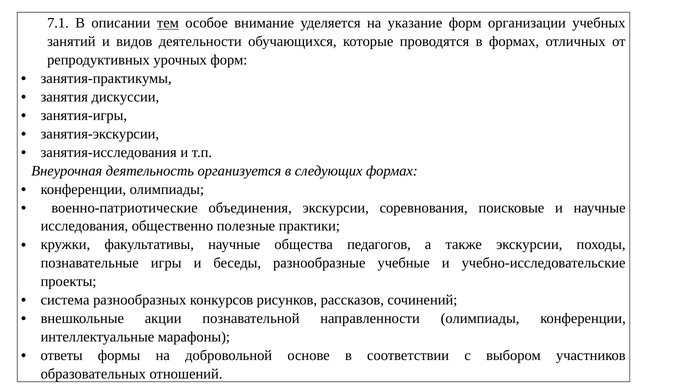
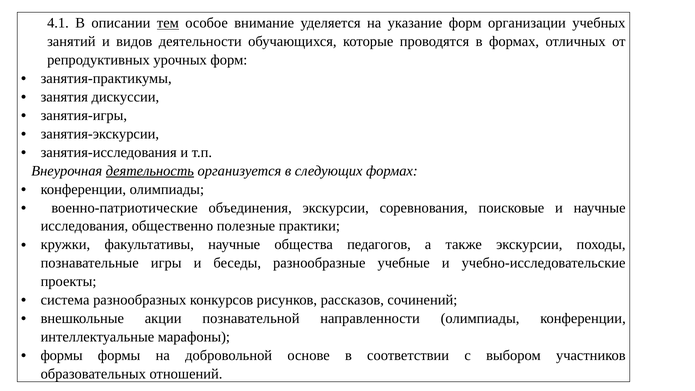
7.1: 7.1 -> 4.1
деятельность underline: none -> present
ответы at (62, 355): ответы -> формы
